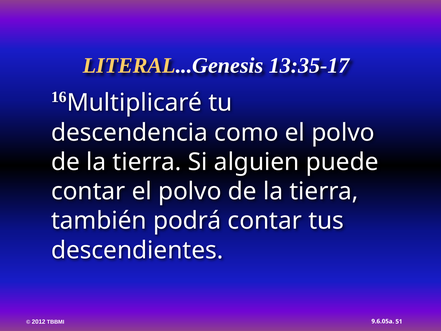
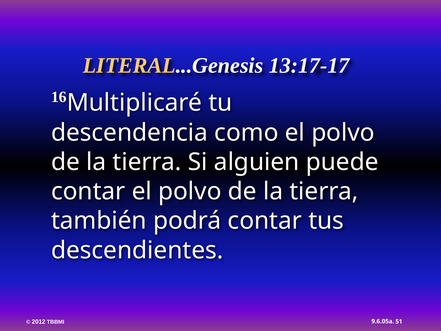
13:35-17: 13:35-17 -> 13:17-17
